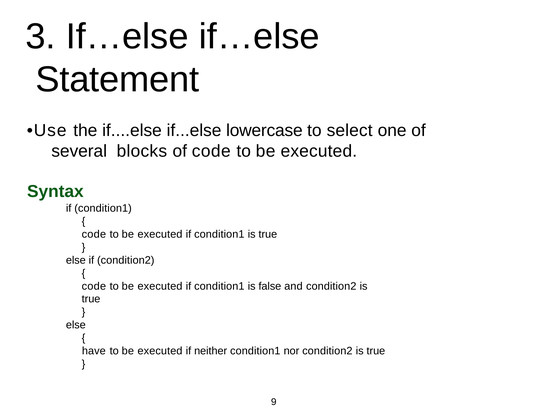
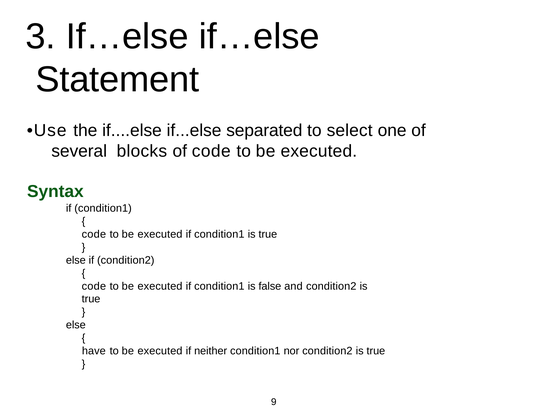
lowercase: lowercase -> separated
